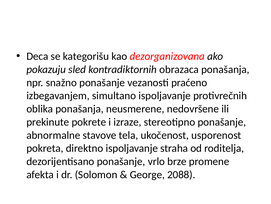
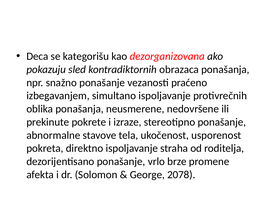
2088: 2088 -> 2078
